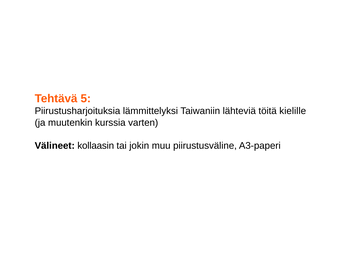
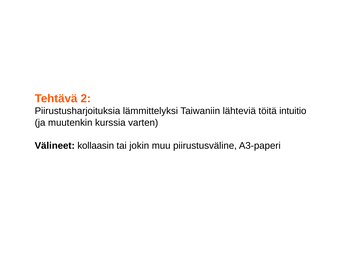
5: 5 -> 2
kielille: kielille -> intuitio
